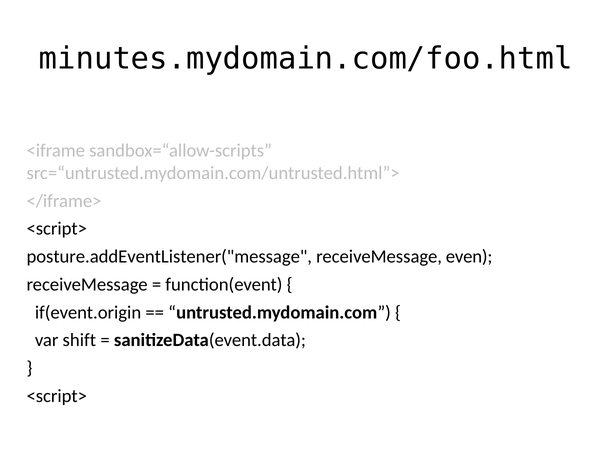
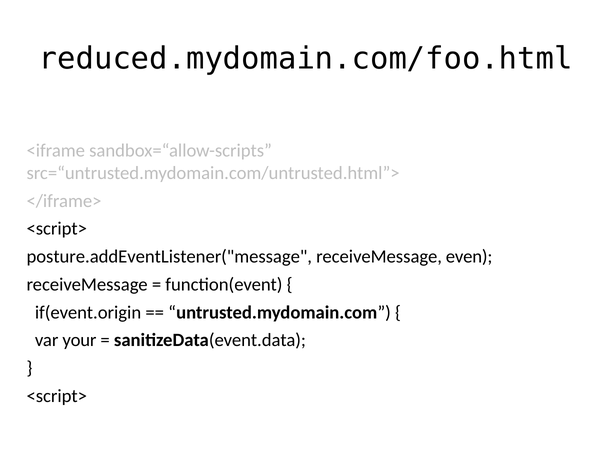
minutes.mydomain.com/foo.html: minutes.mydomain.com/foo.html -> reduced.mydomain.com/foo.html
shift: shift -> your
